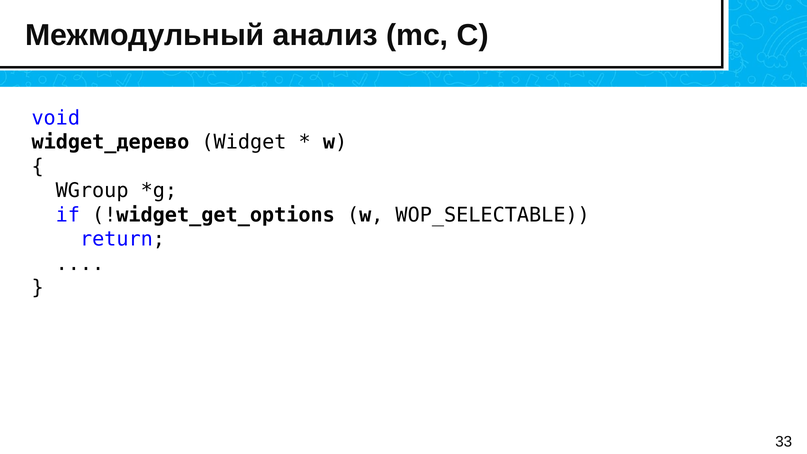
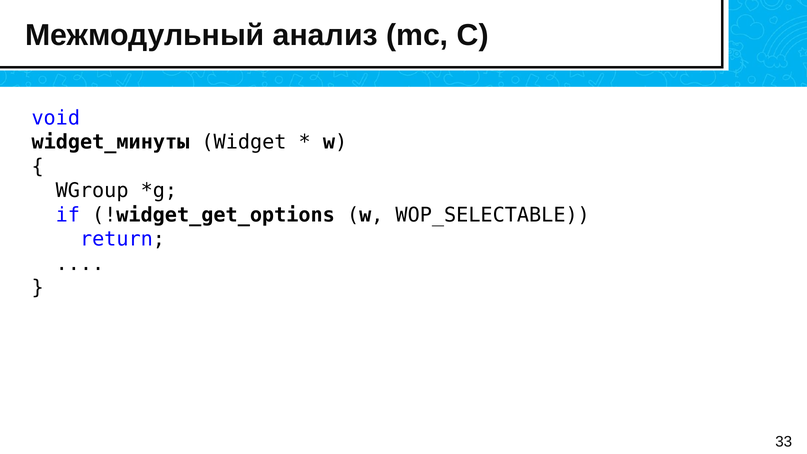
widget_дерево: widget_дерево -> widget_минуты
